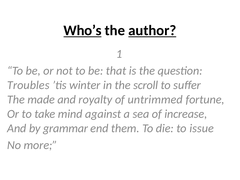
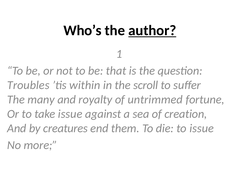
Who’s underline: present -> none
winter: winter -> within
made: made -> many
take mind: mind -> issue
increase: increase -> creation
grammar: grammar -> creatures
